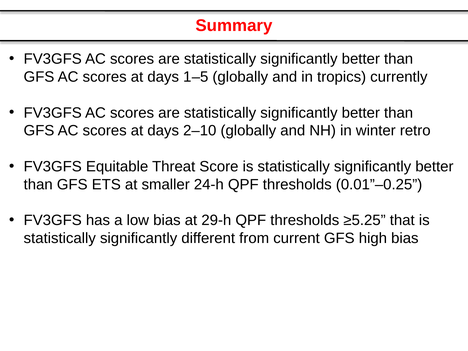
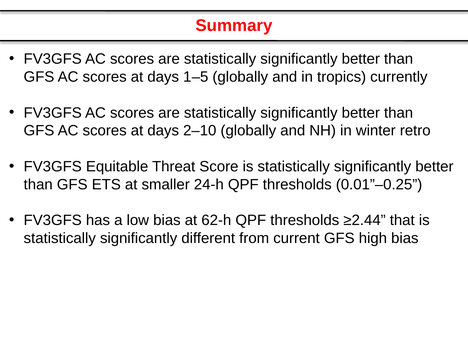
29-h: 29-h -> 62-h
≥5.25: ≥5.25 -> ≥2.44
